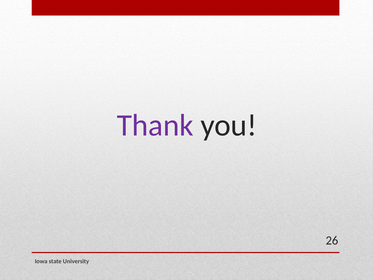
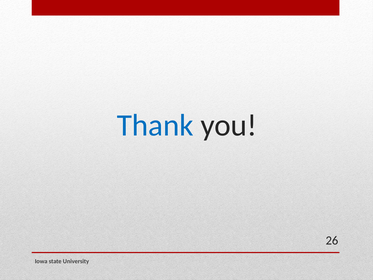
Thank colour: purple -> blue
